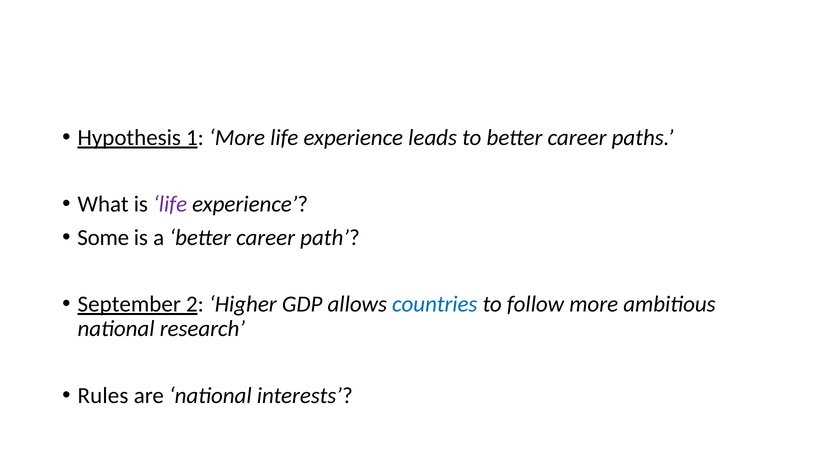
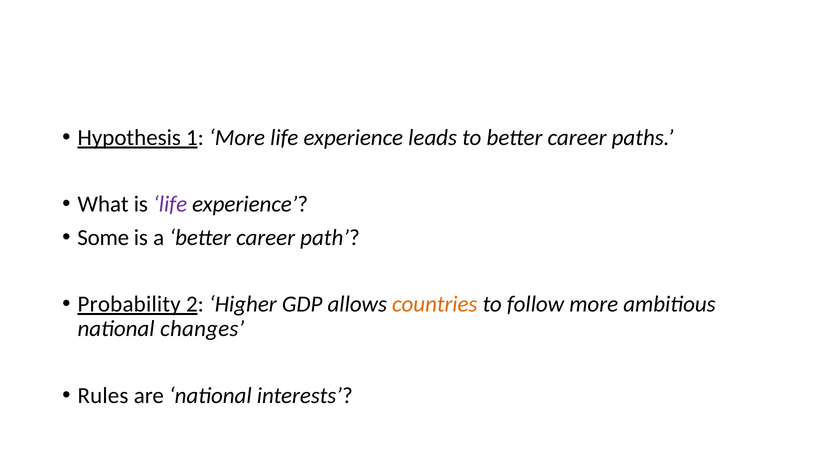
September: September -> Probability
countries colour: blue -> orange
research: research -> changes
